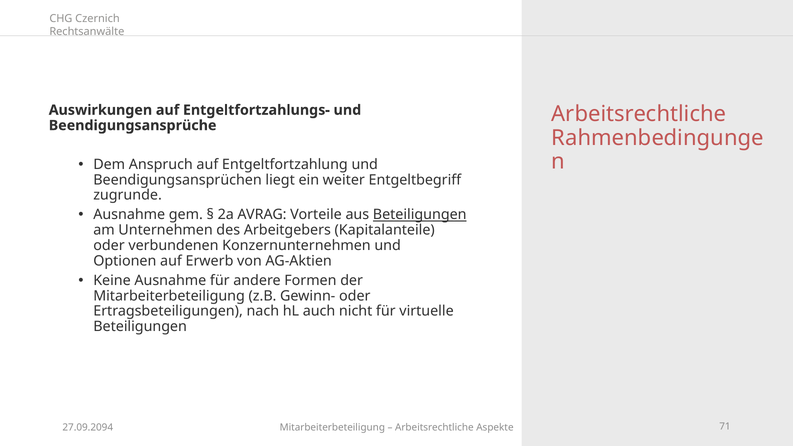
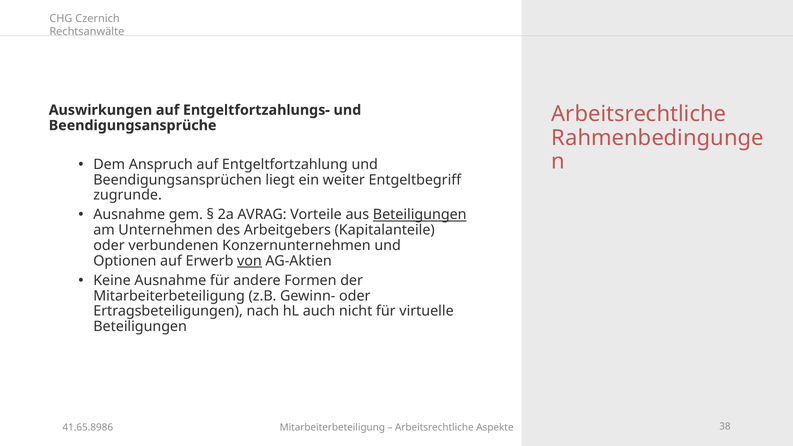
von underline: none -> present
27.09.2094: 27.09.2094 -> 41.65.8986
71: 71 -> 38
